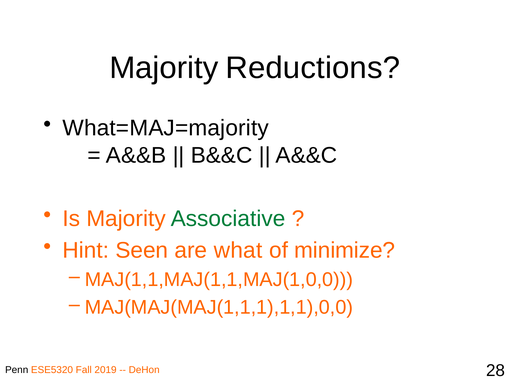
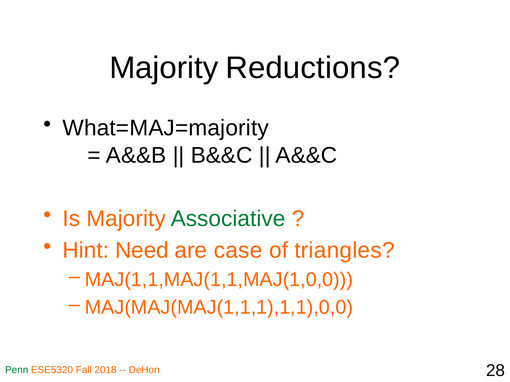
Seen: Seen -> Need
what: what -> case
minimize: minimize -> triangles
Penn colour: black -> green
2019: 2019 -> 2018
